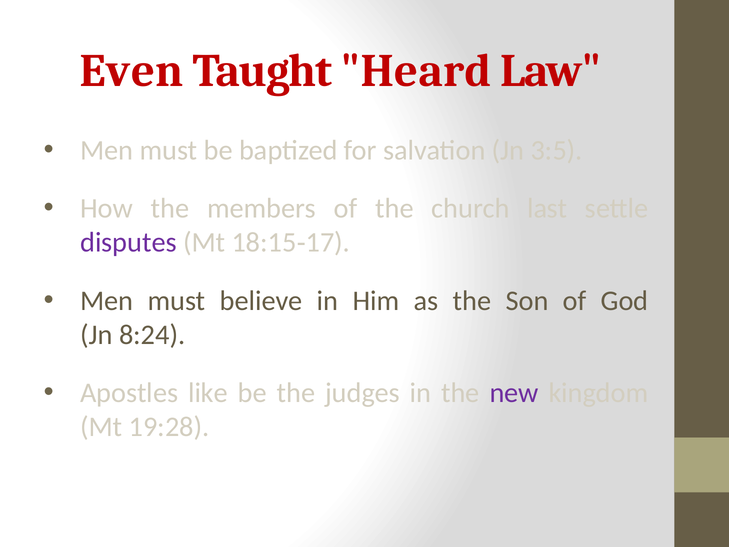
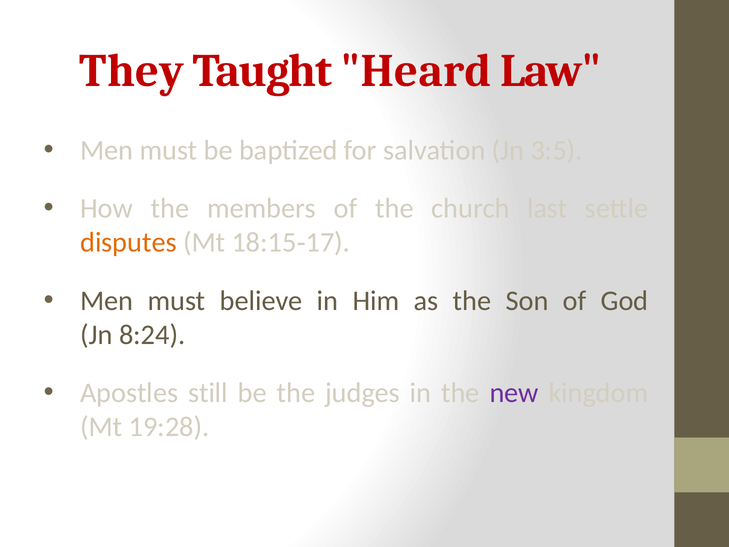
Even: Even -> They
disputes colour: purple -> orange
like: like -> still
